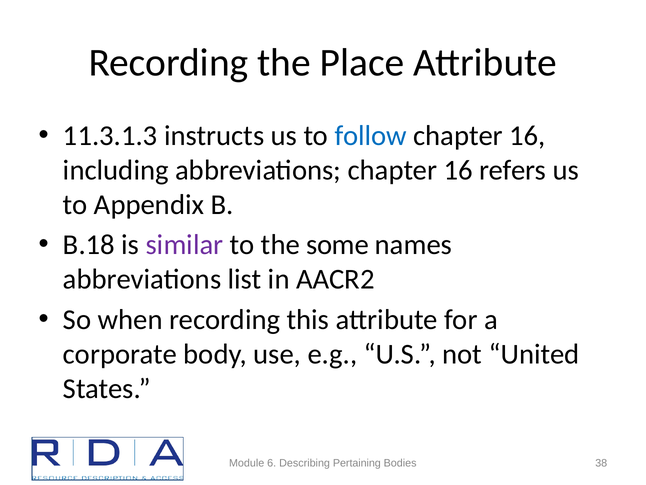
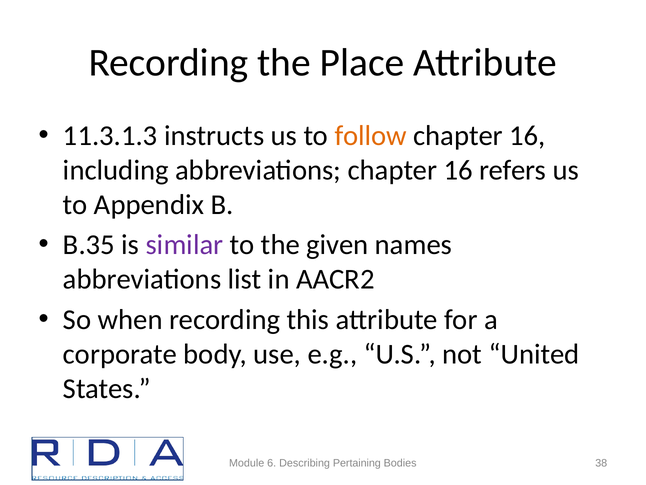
follow colour: blue -> orange
B.18: B.18 -> B.35
some: some -> given
